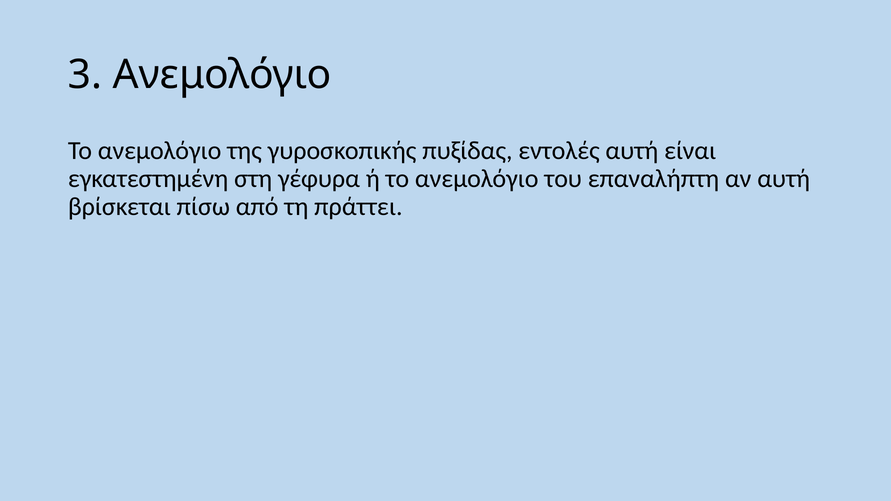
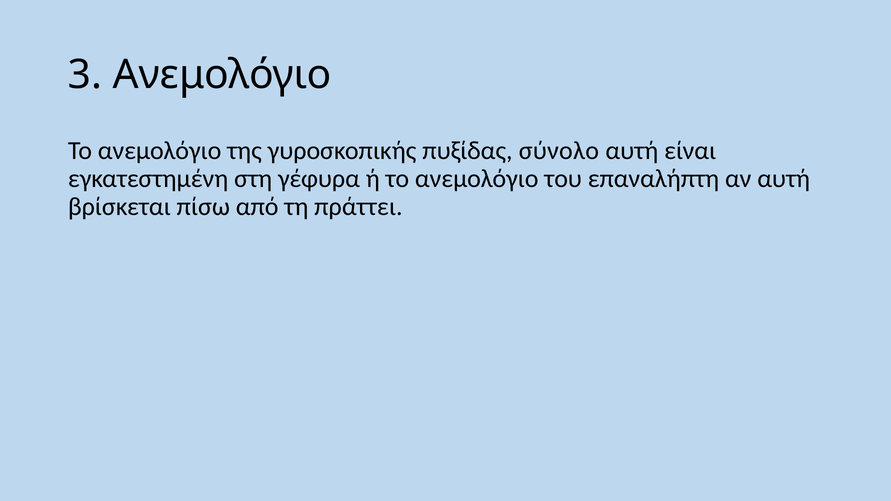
εντολές: εντολές -> σύνολο
